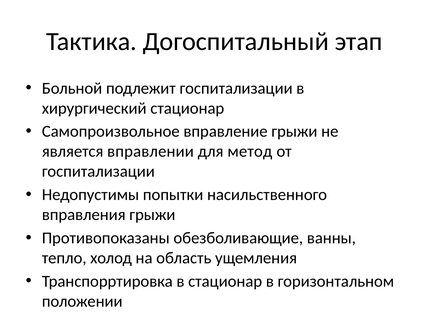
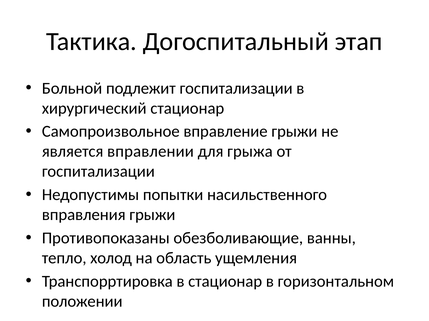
метод: метод -> грыжа
